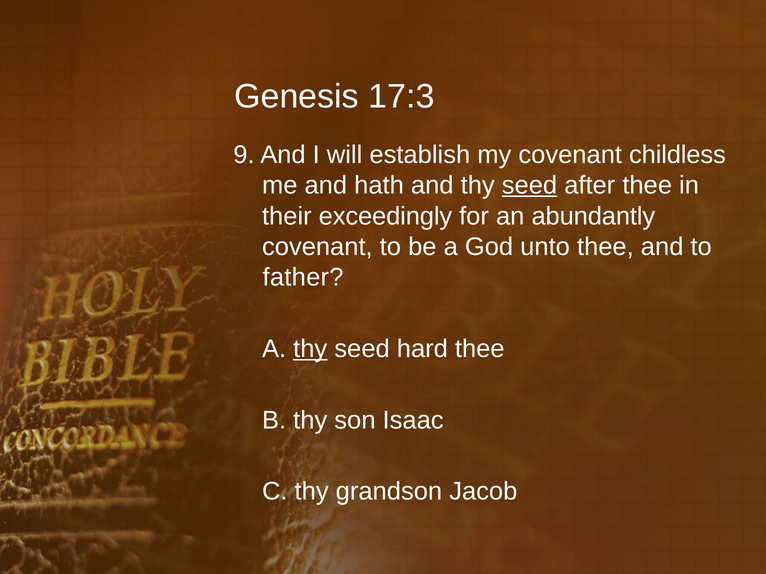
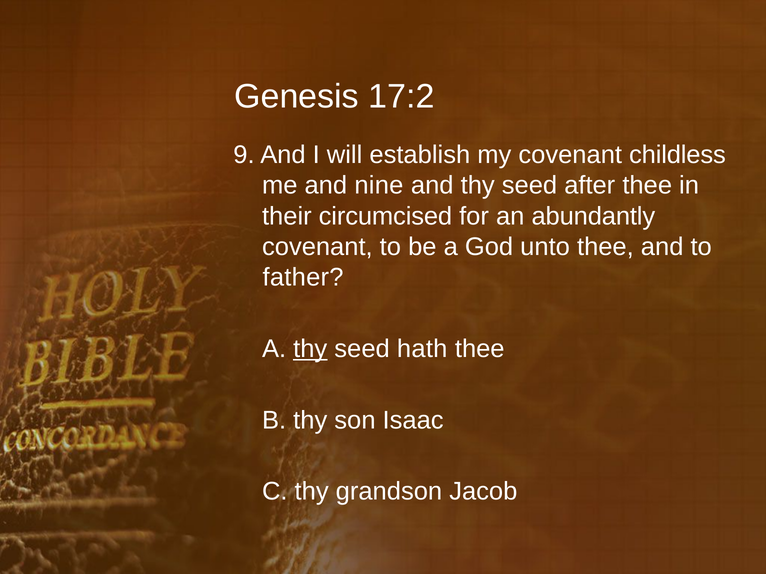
17:3: 17:3 -> 17:2
hath: hath -> nine
seed at (530, 186) underline: present -> none
exceedingly: exceedingly -> circumcised
hard: hard -> hath
